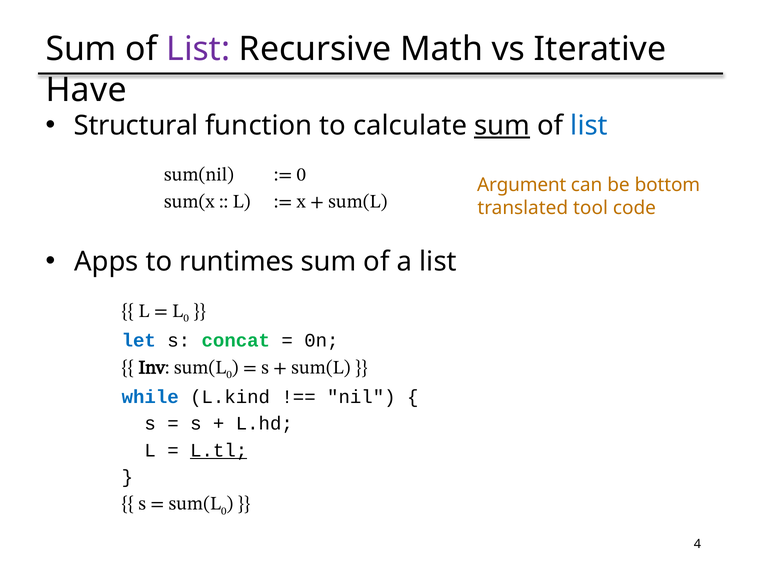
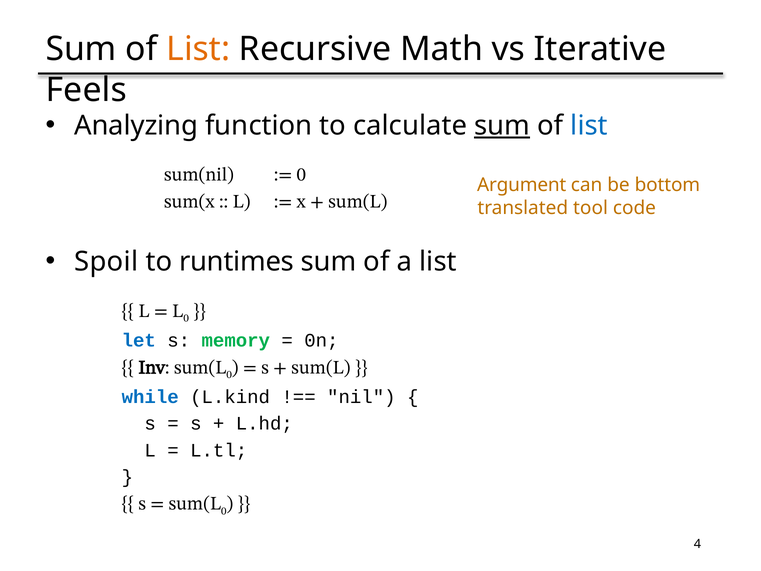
List at (198, 49) colour: purple -> orange
Have: Have -> Feels
Structural: Structural -> Analyzing
Apps: Apps -> Spoil
concat: concat -> memory
L.tl underline: present -> none
